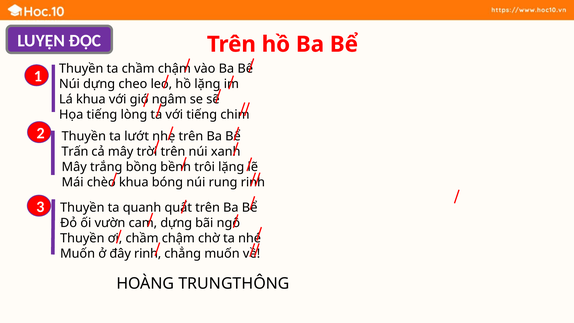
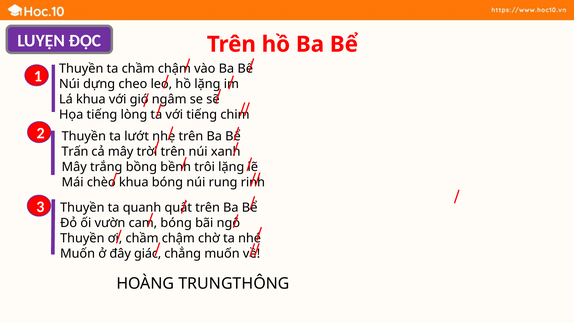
cam dựng: dựng -> bóng
đây rinh: rinh -> giác
